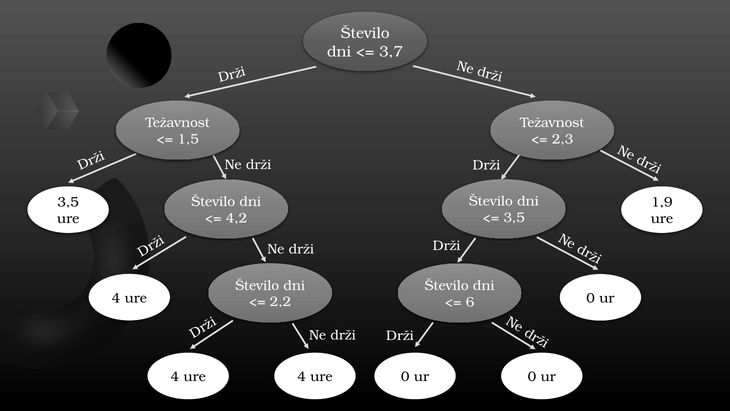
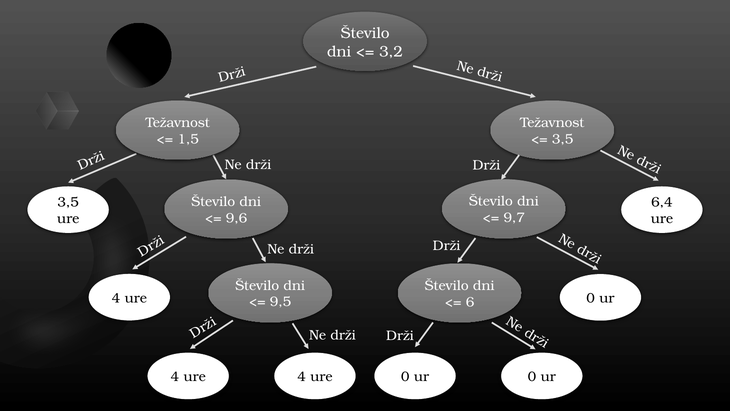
3,7: 3,7 -> 3,2
2,3 at (563, 139): 2,3 -> 3,5
1,9: 1,9 -> 6,4
3,5 at (514, 218): 3,5 -> 9,7
4,2: 4,2 -> 9,6
2,2: 2,2 -> 9,5
